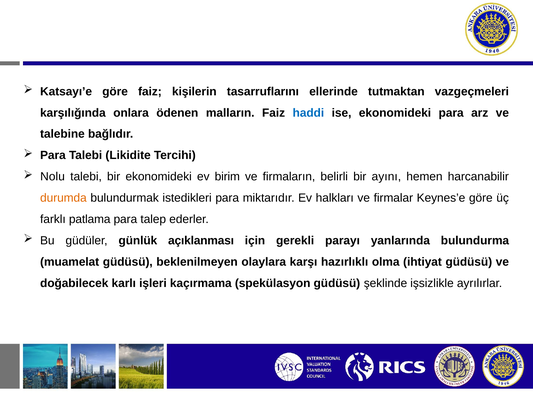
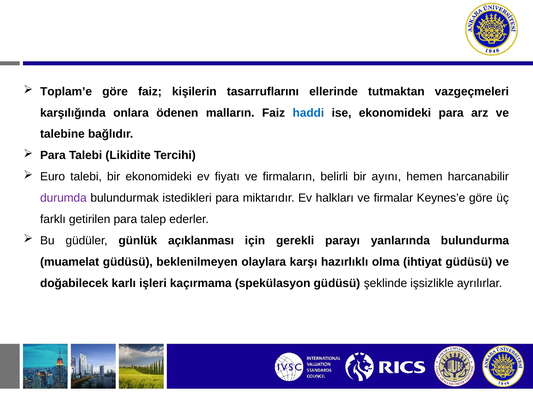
Katsayı’e: Katsayı’e -> Toplam’e
Nolu: Nolu -> Euro
birim: birim -> fiyatı
durumda colour: orange -> purple
patlama: patlama -> getirilen
